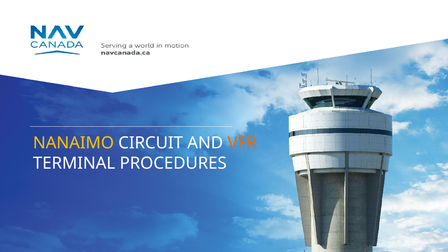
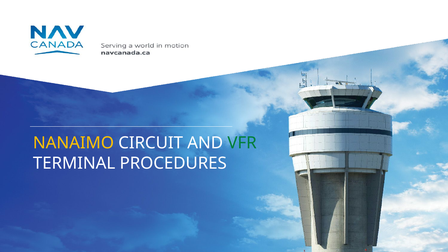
VFR colour: orange -> green
